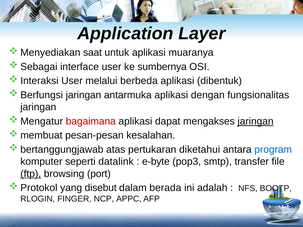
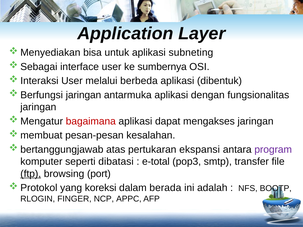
saat: saat -> bisa
muaranya: muaranya -> subneting
jaringan at (256, 121) underline: present -> none
diketahui: diketahui -> ekspansi
program colour: blue -> purple
datalink: datalink -> dibatasi
e-byte: e-byte -> e-total
disebut: disebut -> koreksi
